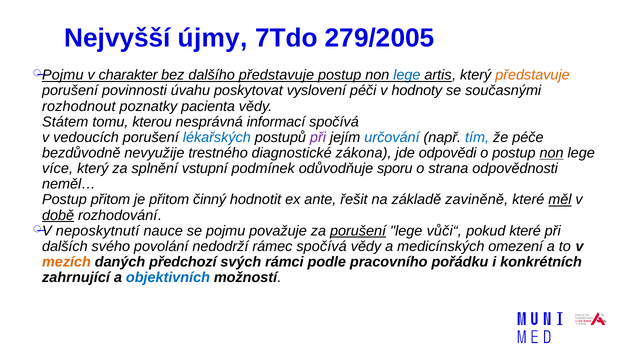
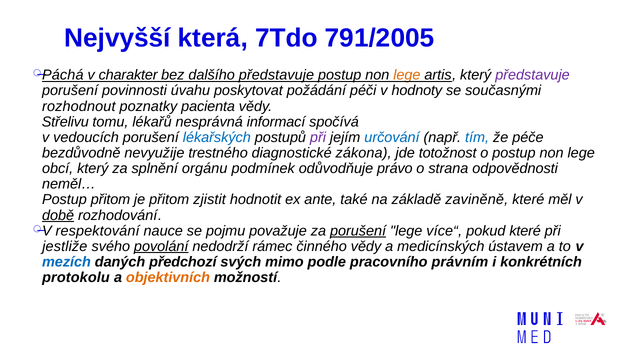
újmy: újmy -> která
279/2005: 279/2005 -> 791/2005
Pojmu at (63, 75): Pojmu -> Páchá
lege at (407, 75) colour: blue -> orange
představuje at (533, 75) colour: orange -> purple
vyslovení: vyslovení -> požádání
Státem: Státem -> Střelivu
kterou: kterou -> lékařů
odpovědi: odpovědi -> totožnost
non at (552, 153) underline: present -> none
více: více -> obcí
vstupní: vstupní -> orgánu
sporu: sporu -> právo
činný: činný -> zjistit
řešit: řešit -> také
měl underline: present -> none
neposkytnutí: neposkytnutí -> respektování
vůči“: vůči“ -> více“
dalších: dalších -> jestliže
povolání underline: none -> present
rámec spočívá: spočívá -> činného
omezení: omezení -> ústavem
mezích colour: orange -> blue
rámci: rámci -> mimo
pořádku: pořádku -> právním
zahrnující: zahrnující -> protokolu
objektivních colour: blue -> orange
